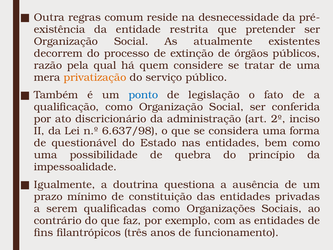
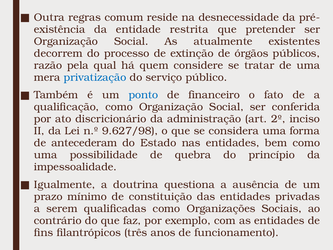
privatização colour: orange -> blue
legislação: legislação -> financeiro
6.637/98: 6.637/98 -> 9.627/98
questionável: questionável -> antecederam
